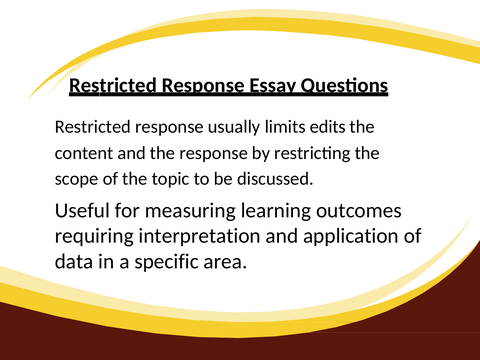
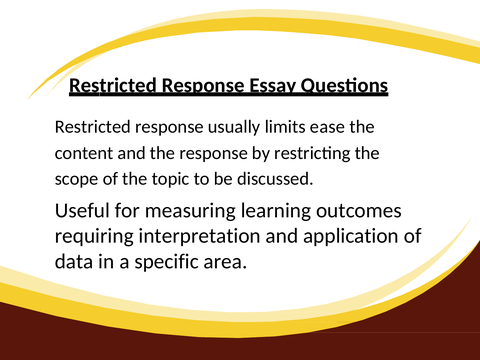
edits: edits -> ease
